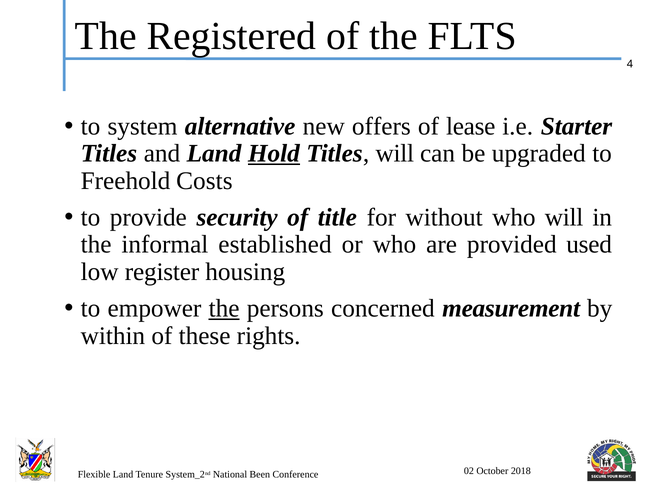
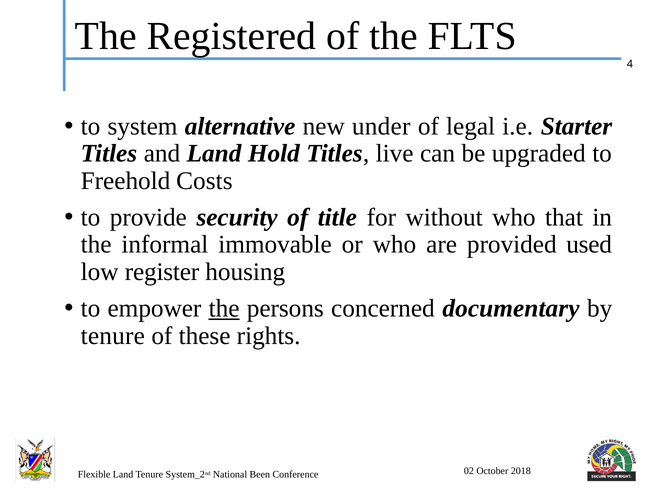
offers: offers -> under
lease: lease -> legal
Hold underline: present -> none
Titles will: will -> live
who will: will -> that
established: established -> immovable
measurement: measurement -> documentary
within at (113, 335): within -> tenure
